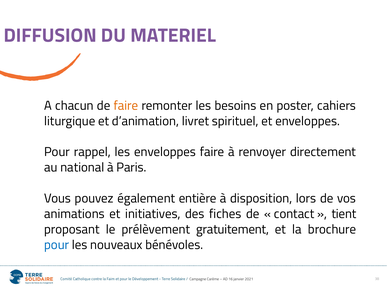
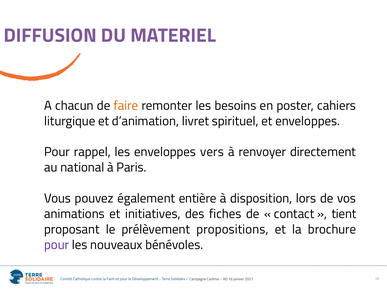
enveloppes faire: faire -> vers
gratuitement: gratuitement -> propositions
pour at (57, 245) colour: blue -> purple
